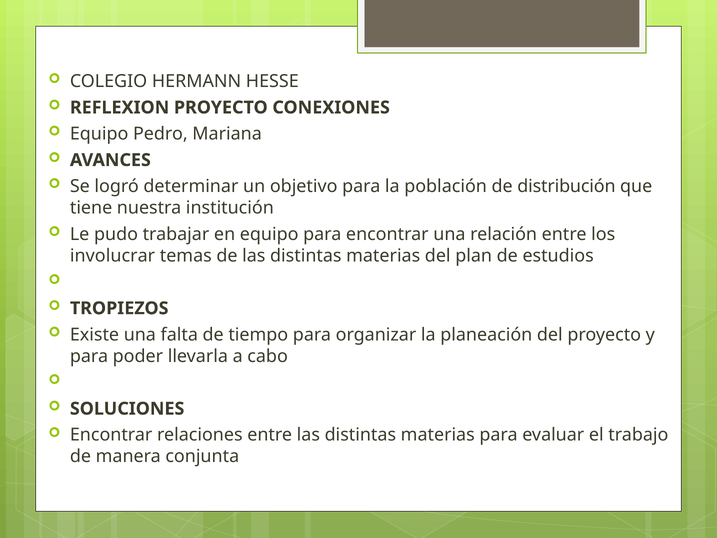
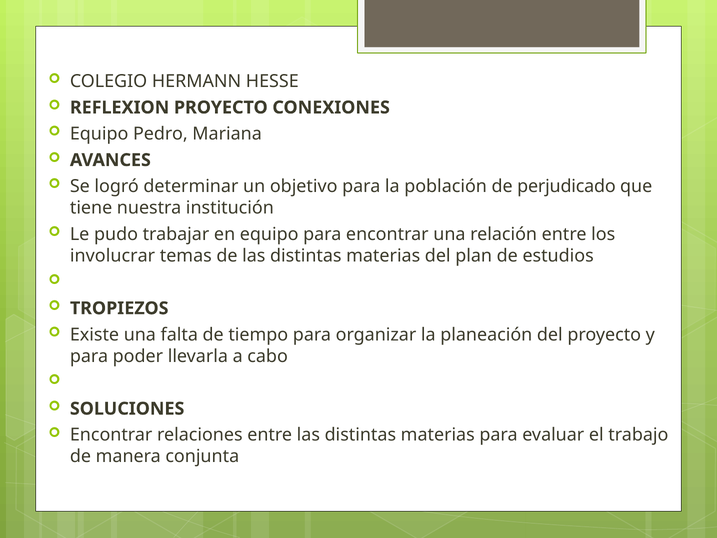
distribución: distribución -> perjudicado
